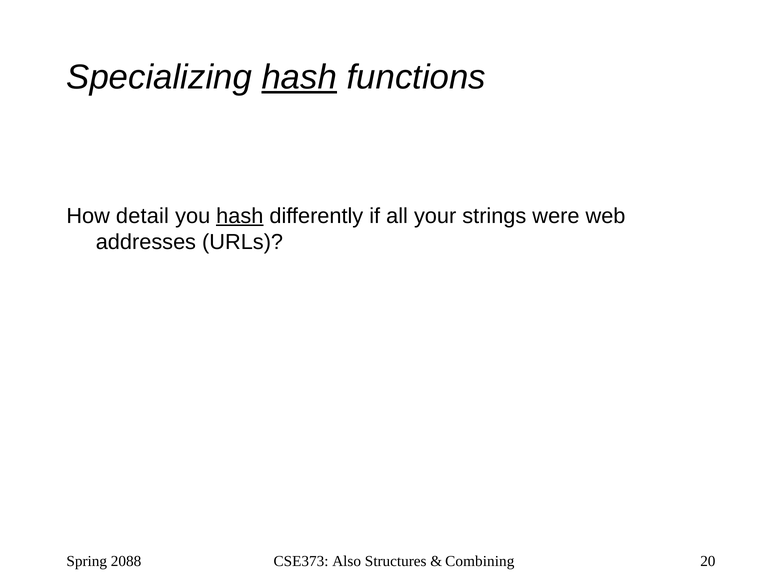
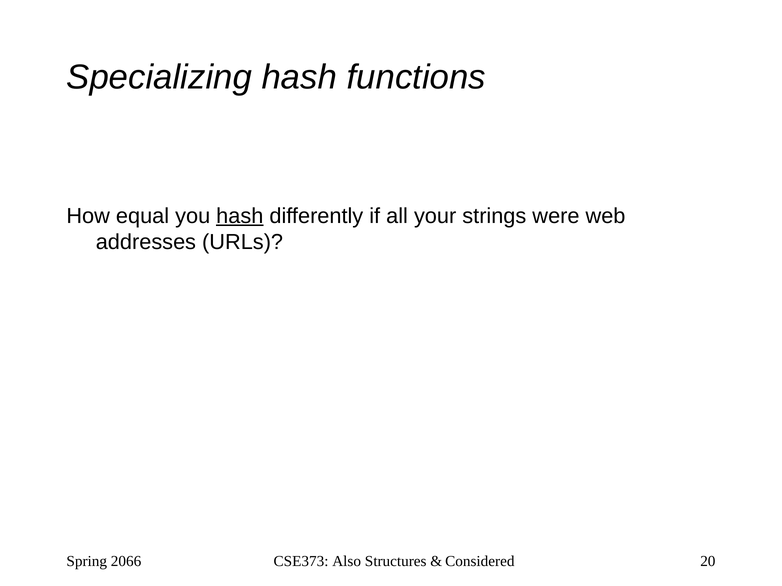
hash at (299, 77) underline: present -> none
detail: detail -> equal
2088: 2088 -> 2066
Combining: Combining -> Considered
